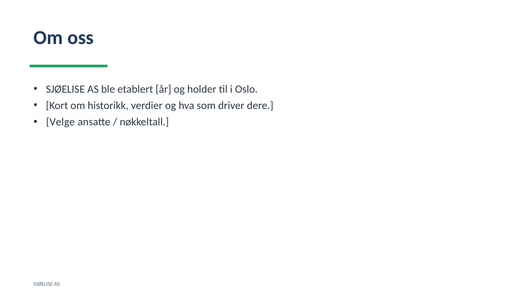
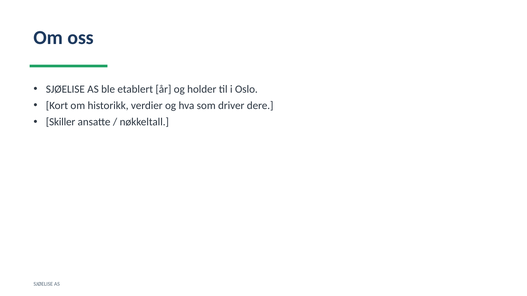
Velge: Velge -> Skiller
